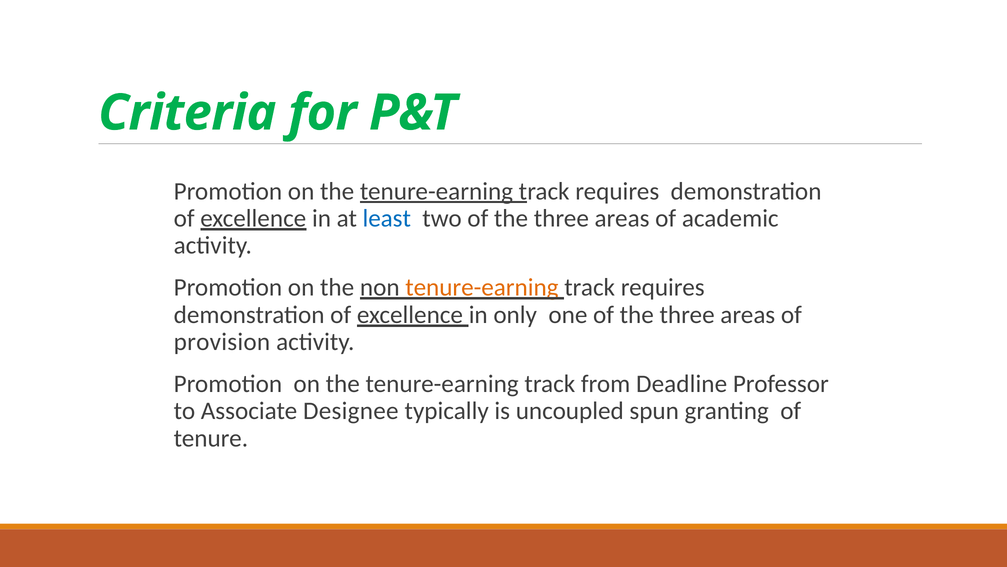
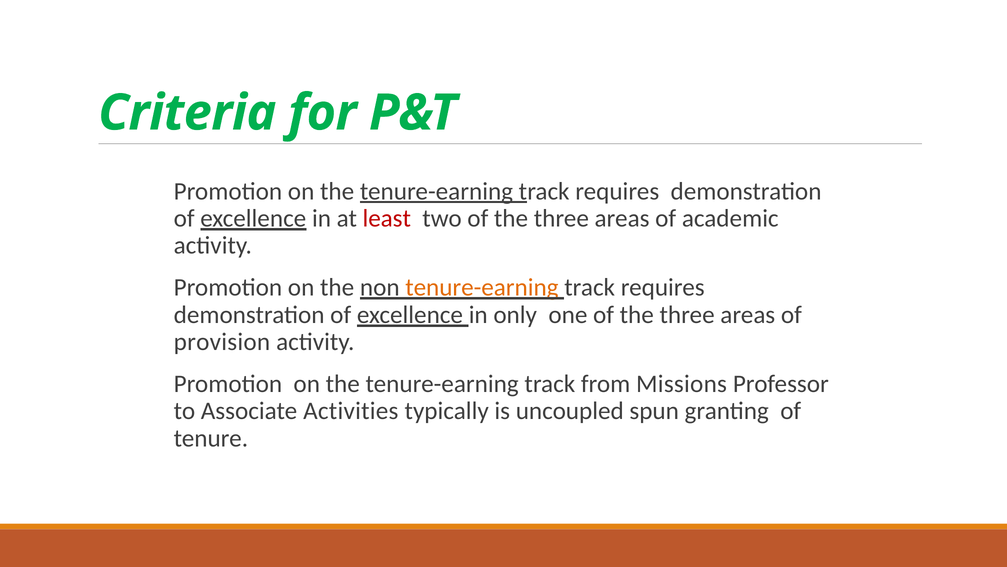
least colour: blue -> red
Deadline: Deadline -> Missions
Designee: Designee -> Activities
